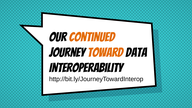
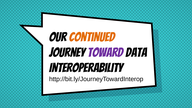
toward colour: orange -> purple
